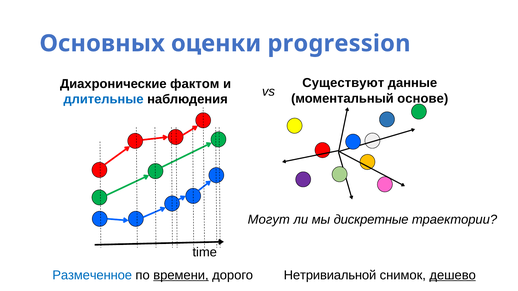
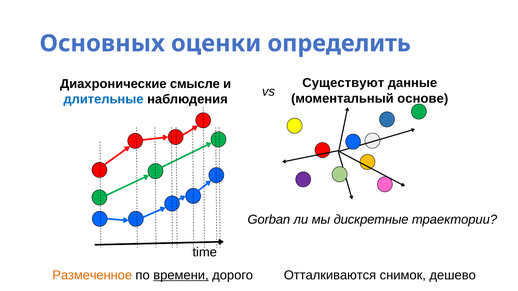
progression: progression -> определить
фактом: фактом -> смысле
Могут: Могут -> Gorban
Размеченное colour: blue -> orange
Нетривиальной: Нетривиальной -> Отталкиваются
дешево underline: present -> none
